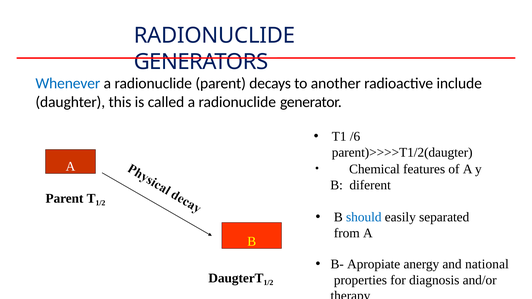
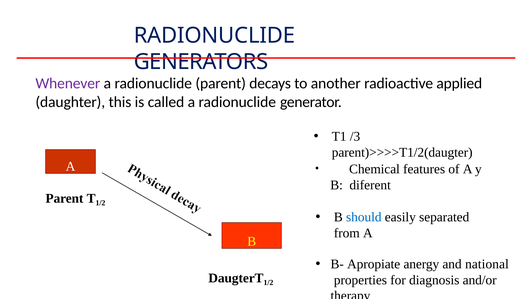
Whenever colour: blue -> purple
include: include -> applied
/6: /6 -> /3
